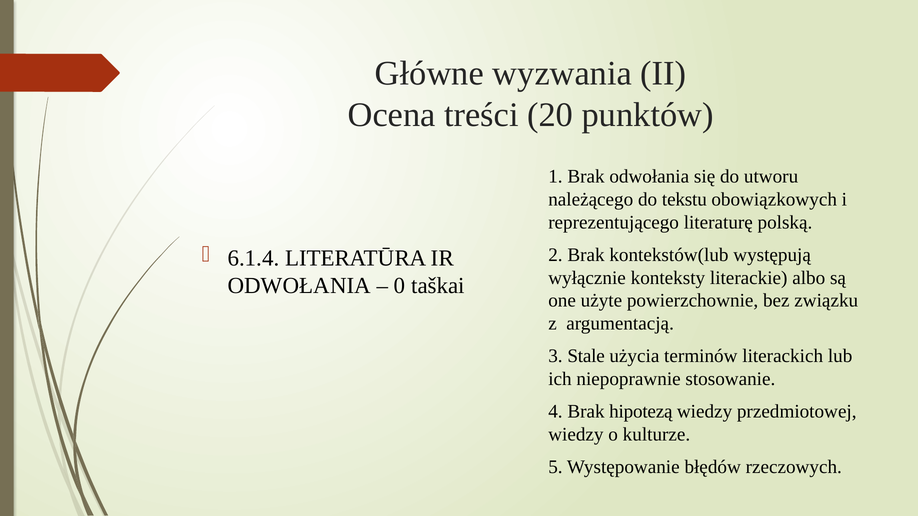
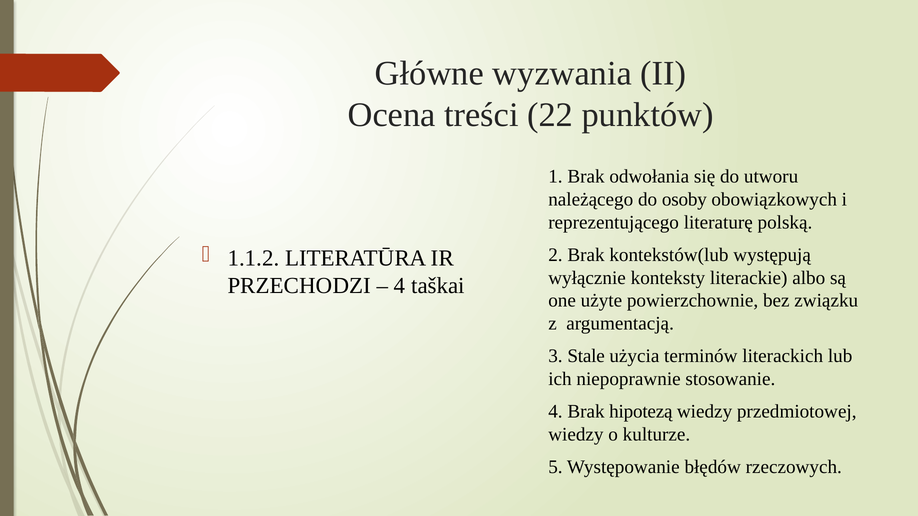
20: 20 -> 22
tekstu: tekstu -> osoby
6.1.4: 6.1.4 -> 1.1.2
ODWOŁANIA at (299, 286): ODWOŁANIA -> PRZECHODZI
0 at (400, 286): 0 -> 4
